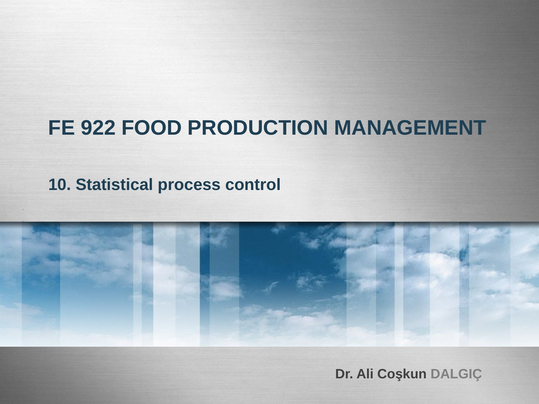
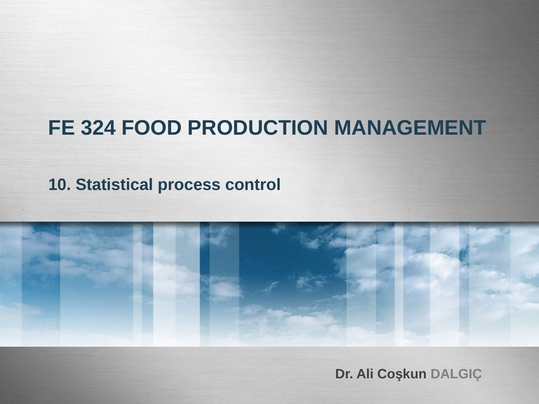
922: 922 -> 324
